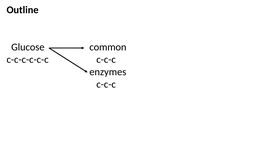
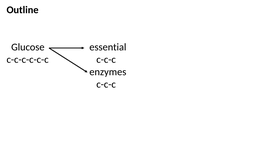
common: common -> essential
